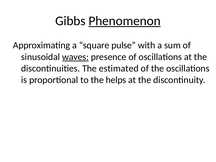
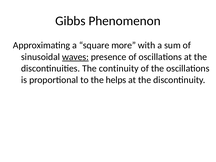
Phenomenon underline: present -> none
pulse: pulse -> more
estimated: estimated -> continuity
